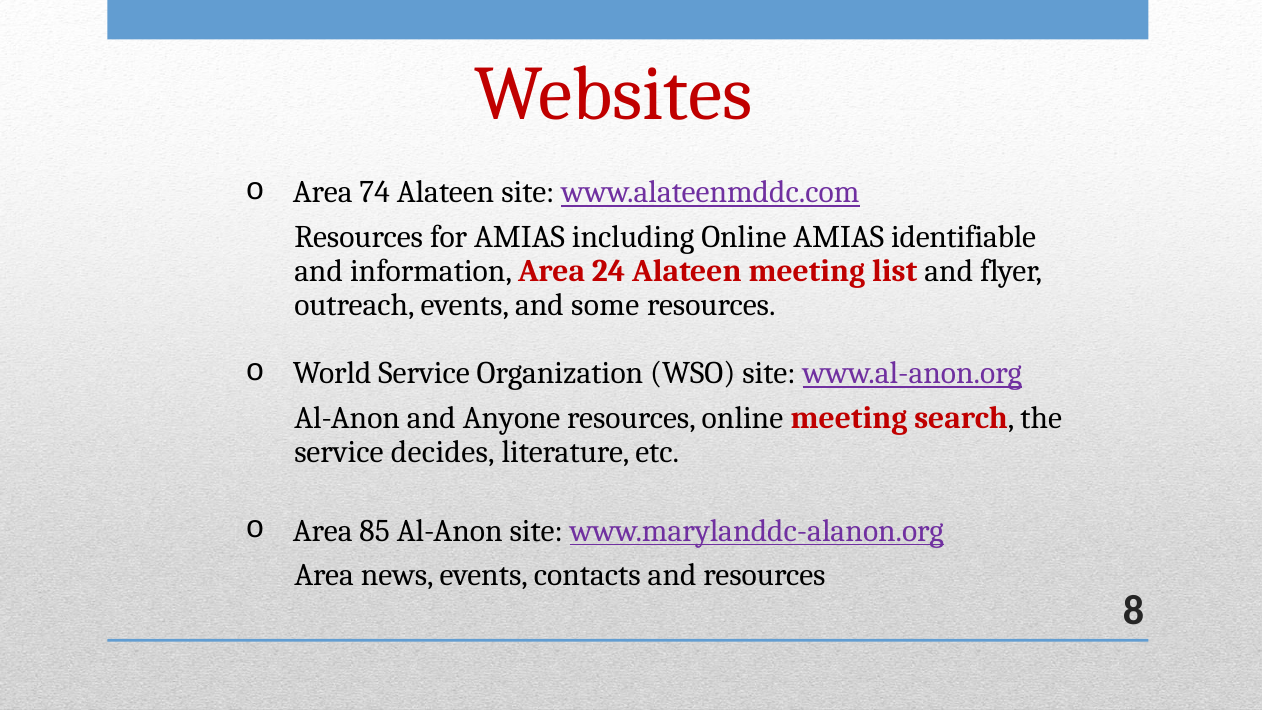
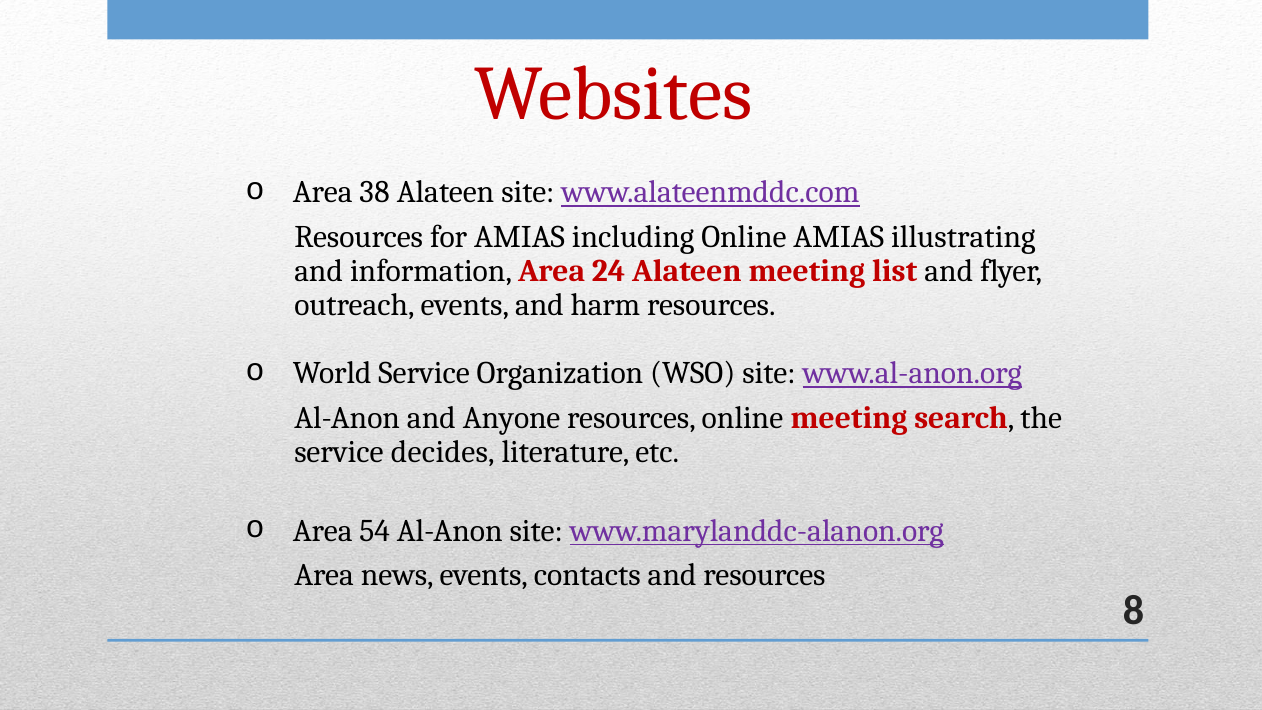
74: 74 -> 38
identifiable: identifiable -> illustrating
some: some -> harm
85: 85 -> 54
